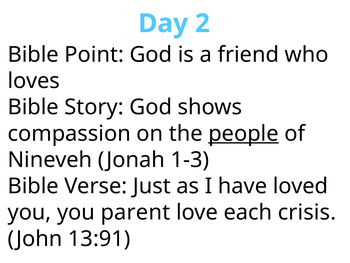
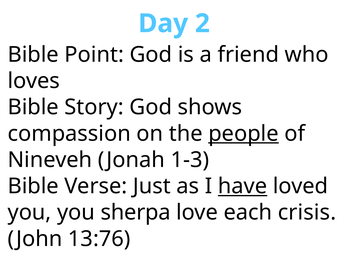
have underline: none -> present
parent: parent -> sherpa
13:91: 13:91 -> 13:76
